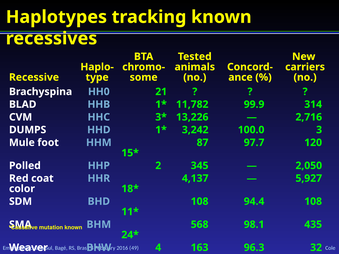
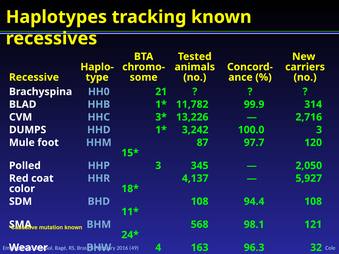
HHP 2: 2 -> 3
435: 435 -> 121
